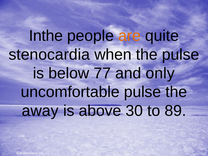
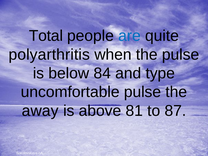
Inthe: Inthe -> Total
are colour: orange -> blue
stenocardia: stenocardia -> polyarthritis
77: 77 -> 84
only: only -> type
30: 30 -> 81
89: 89 -> 87
